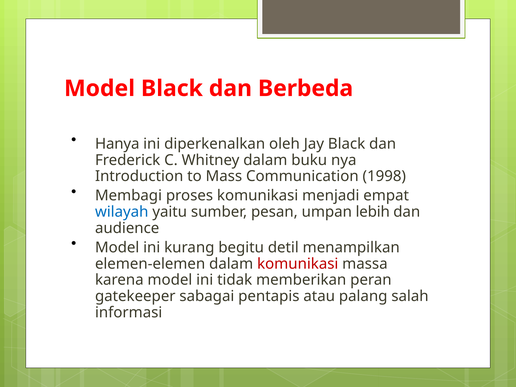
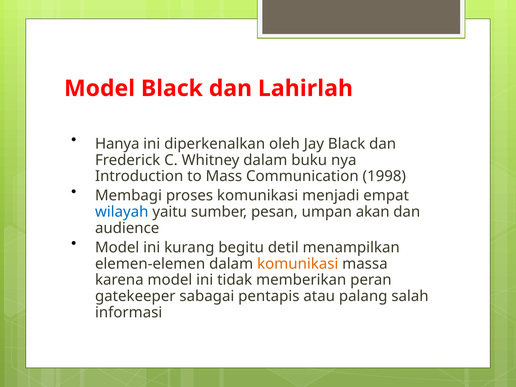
Berbeda: Berbeda -> Lahirlah
lebih: lebih -> akan
komunikasi at (298, 264) colour: red -> orange
